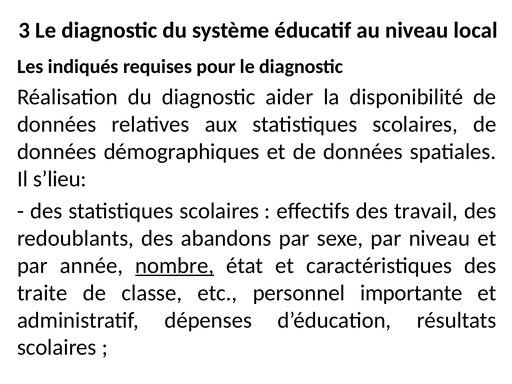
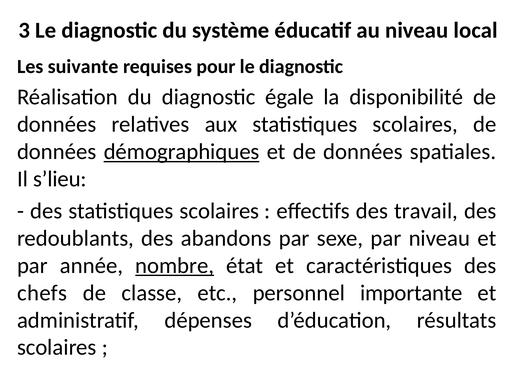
indiqués: indiqués -> suivante
aider: aider -> égale
démographiques underline: none -> present
traite: traite -> chefs
